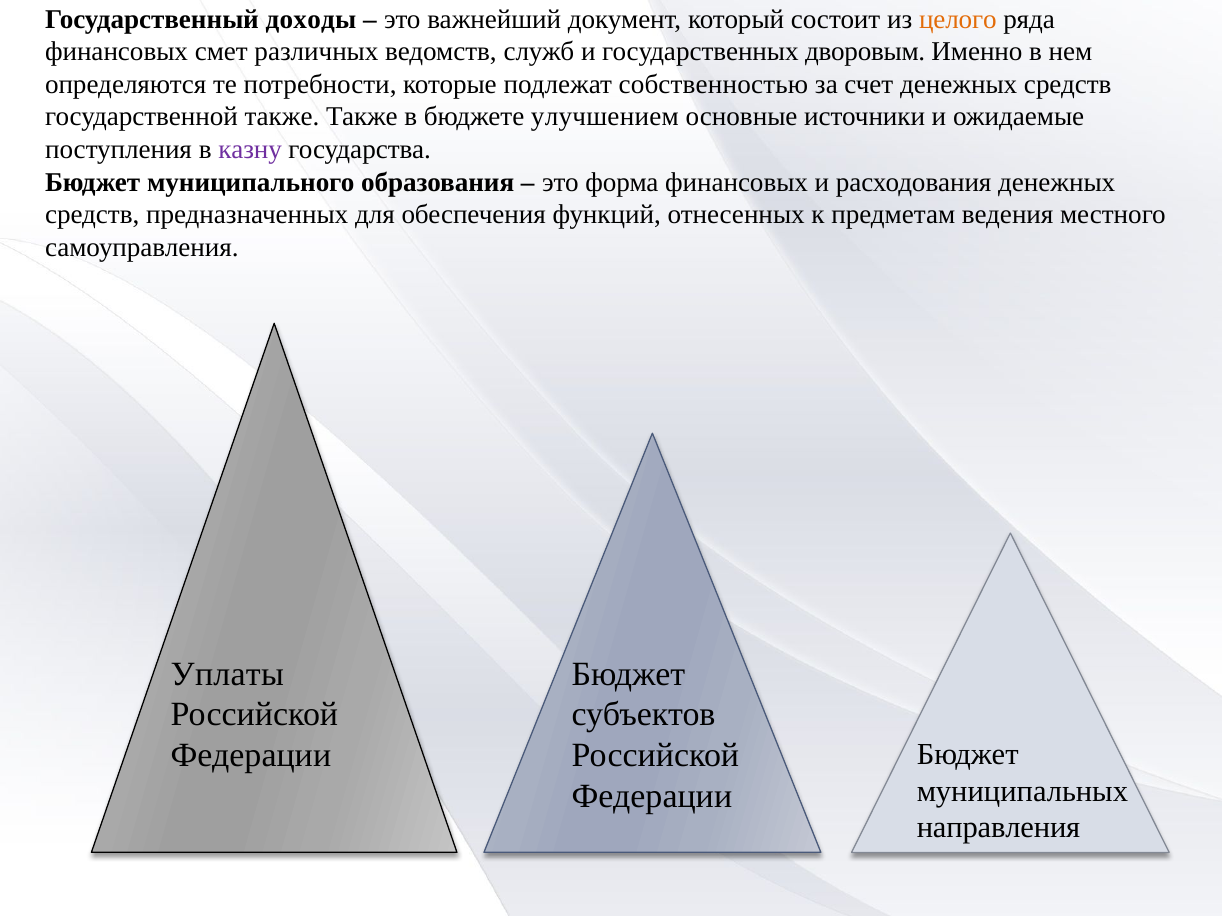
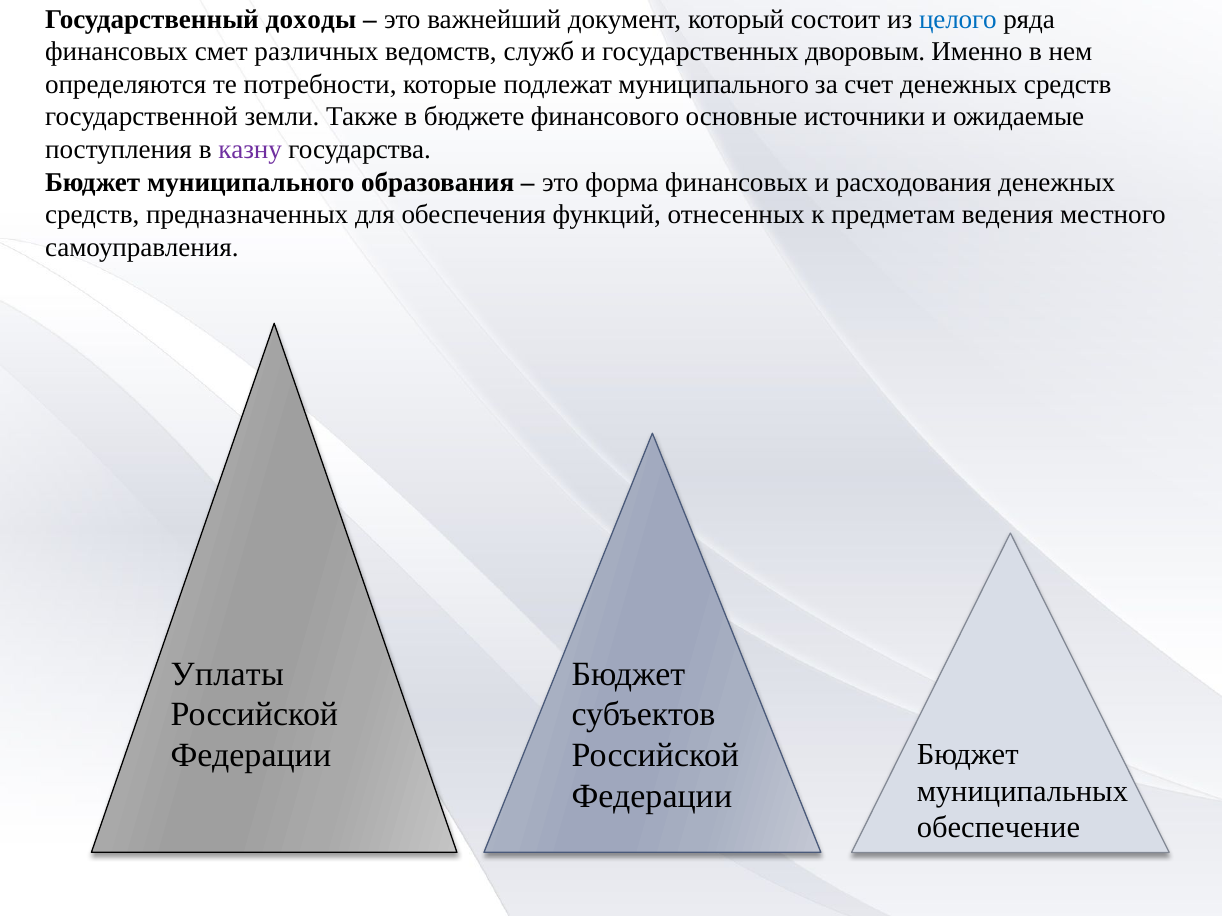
целого colour: orange -> blue
подлежат собственностью: собственностью -> муниципального
государственной также: также -> земли
улучшением: улучшением -> финансового
направления: направления -> обеспечение
